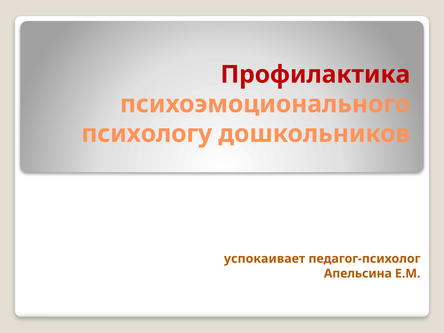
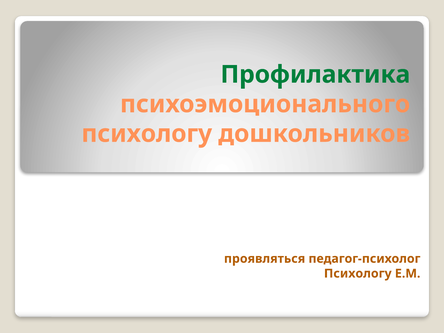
Профилактика colour: red -> green
успокаивает: успокаивает -> проявляться
Апельсина at (358, 273): Апельсина -> Психологу
